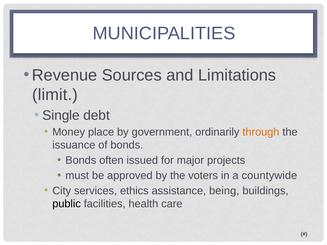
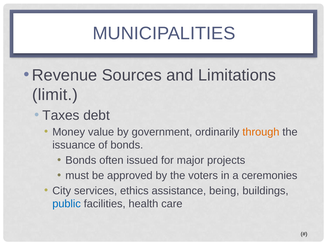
Single: Single -> Taxes
place: place -> value
countywide: countywide -> ceremonies
public colour: black -> blue
